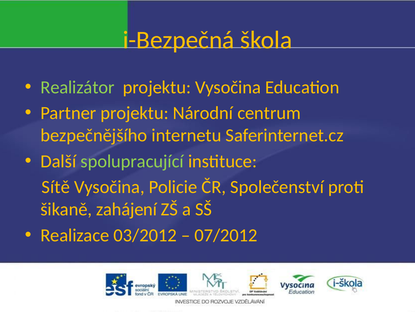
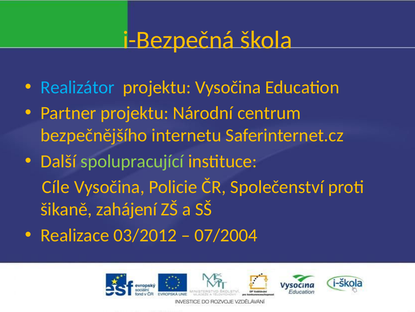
Realizátor colour: light green -> light blue
Sítě: Sítě -> Cíle
07/2012: 07/2012 -> 07/2004
